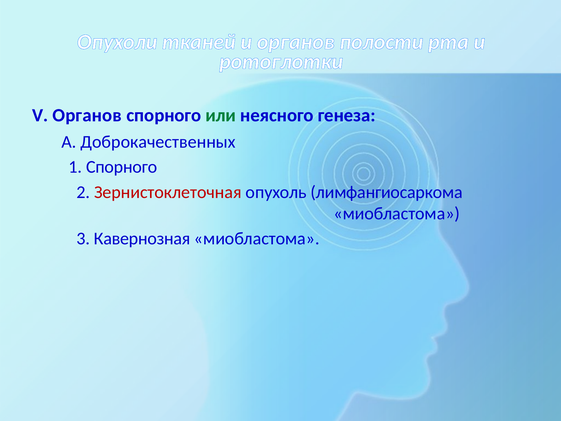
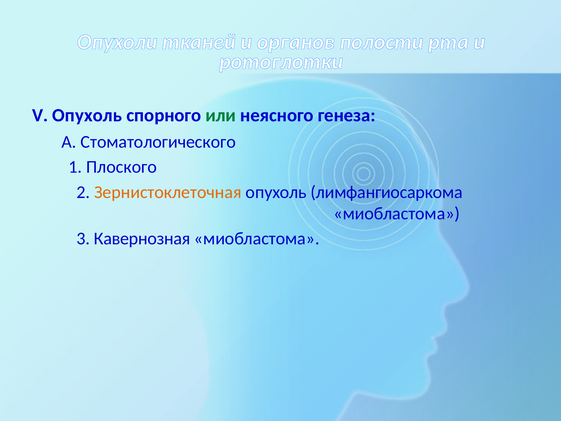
V Органов: Органов -> Опухоль
Доброкачественных: Доброкачественных -> Стоматологического
1 Спорного: Спорного -> Плоского
Зернистоклеточная colour: red -> orange
